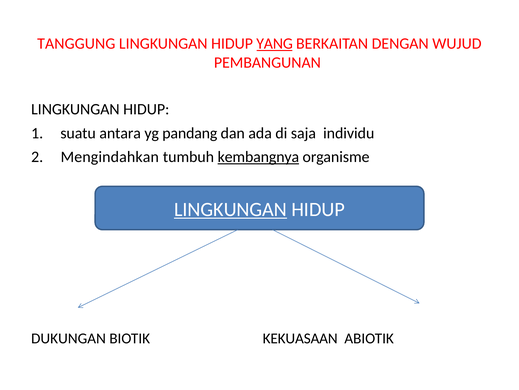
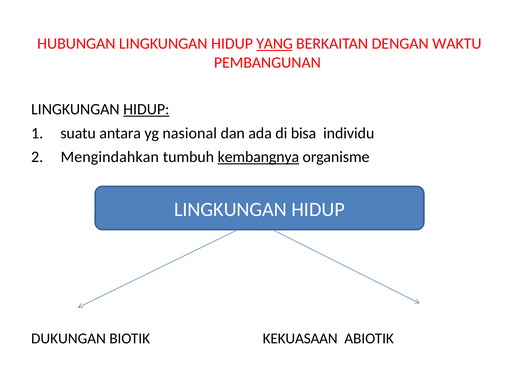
TANGGUNG: TANGGUNG -> HUBUNGAN
WUJUD: WUJUD -> WAKTU
HIDUP at (146, 109) underline: none -> present
pandang: pandang -> nasional
saja: saja -> bisa
LINGKUNGAN at (231, 209) underline: present -> none
